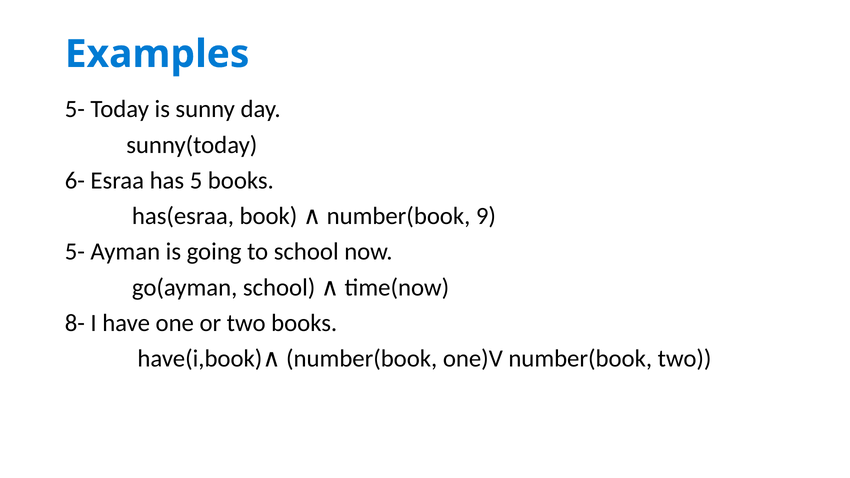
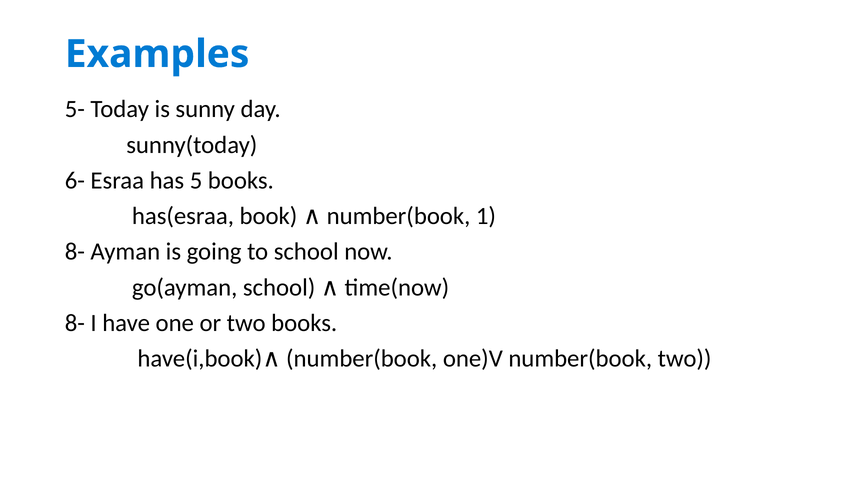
9: 9 -> 1
5- at (75, 252): 5- -> 8-
